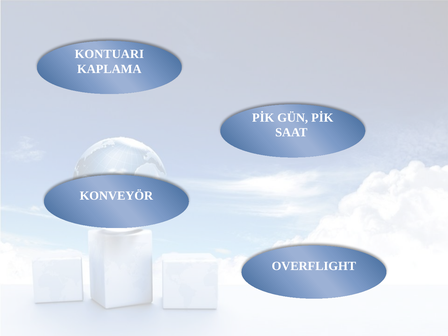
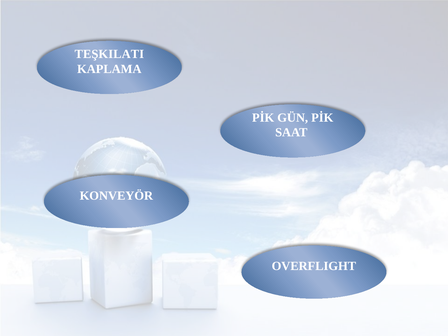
KONTUARI: KONTUARI -> TEŞKILATI
